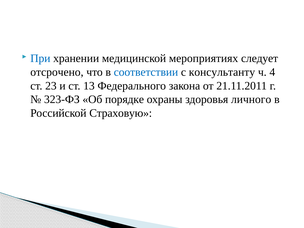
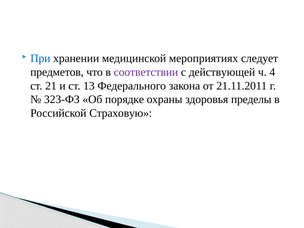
отсрочено: отсрочено -> предметов
соответствии colour: blue -> purple
консультанту: консультанту -> действующей
23: 23 -> 21
личного: личного -> пределы
